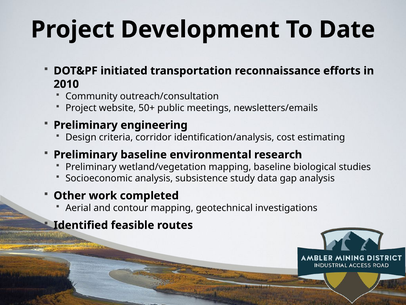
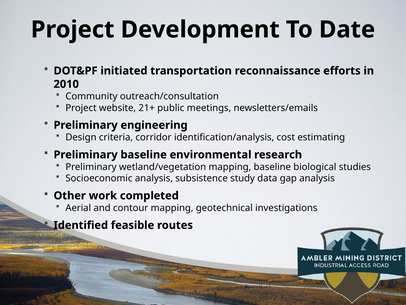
50+: 50+ -> 21+
